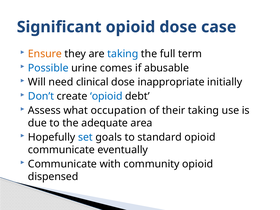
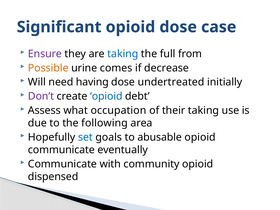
Ensure colour: orange -> purple
term: term -> from
Possible colour: blue -> orange
abusable: abusable -> decrease
clinical: clinical -> having
inappropriate: inappropriate -> undertreated
Don’t colour: blue -> purple
adequate: adequate -> following
standard: standard -> abusable
